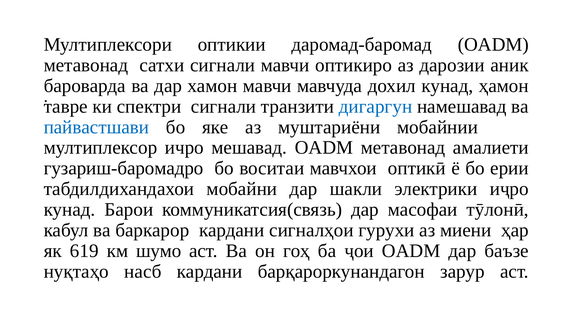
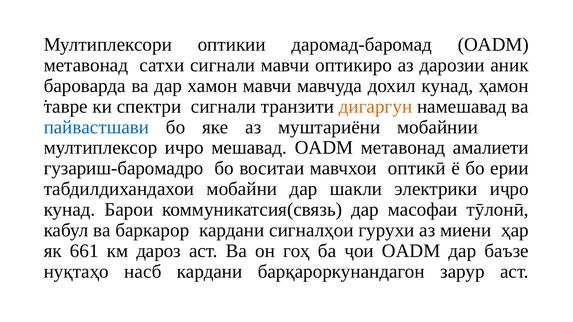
дигаргун colour: blue -> orange
619: 619 -> 661
шумо: шумо -> дароз
